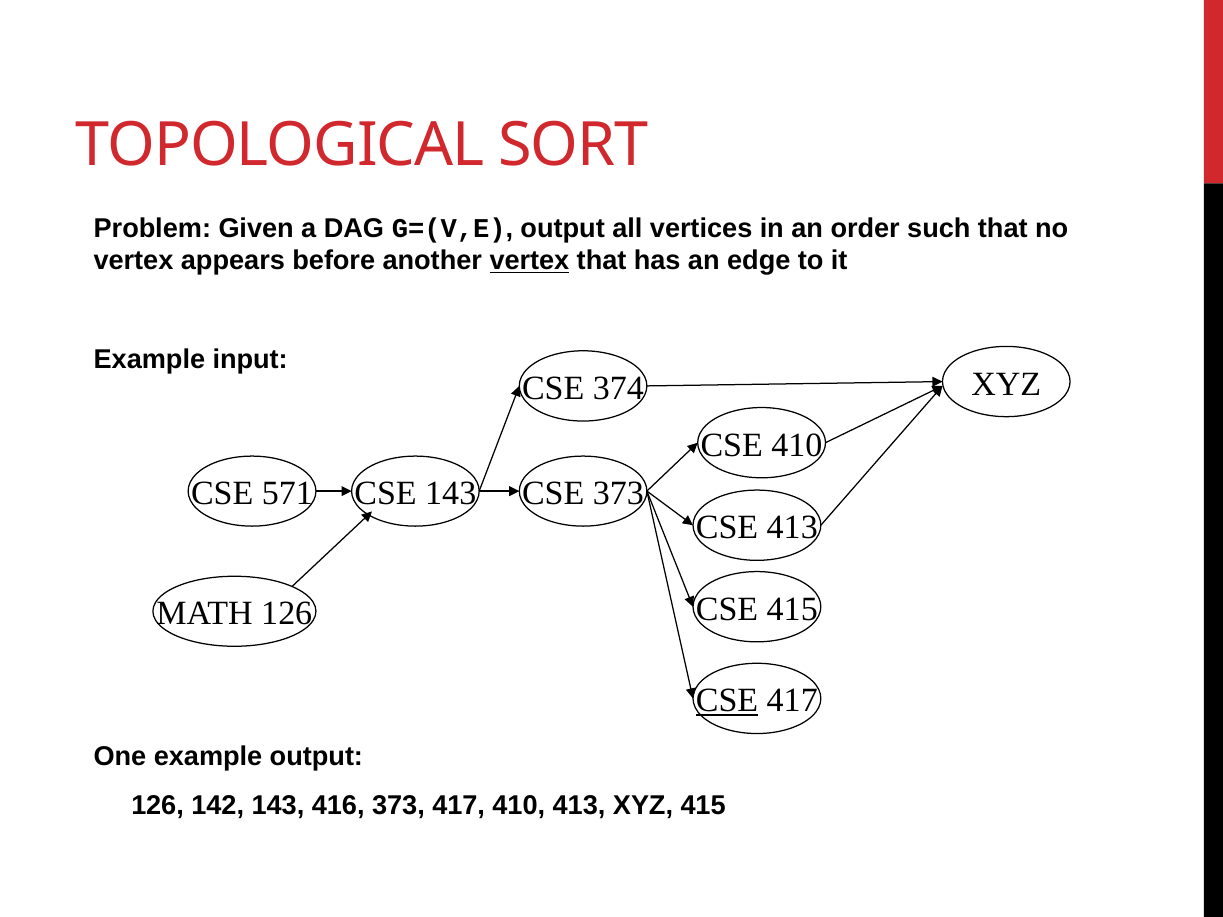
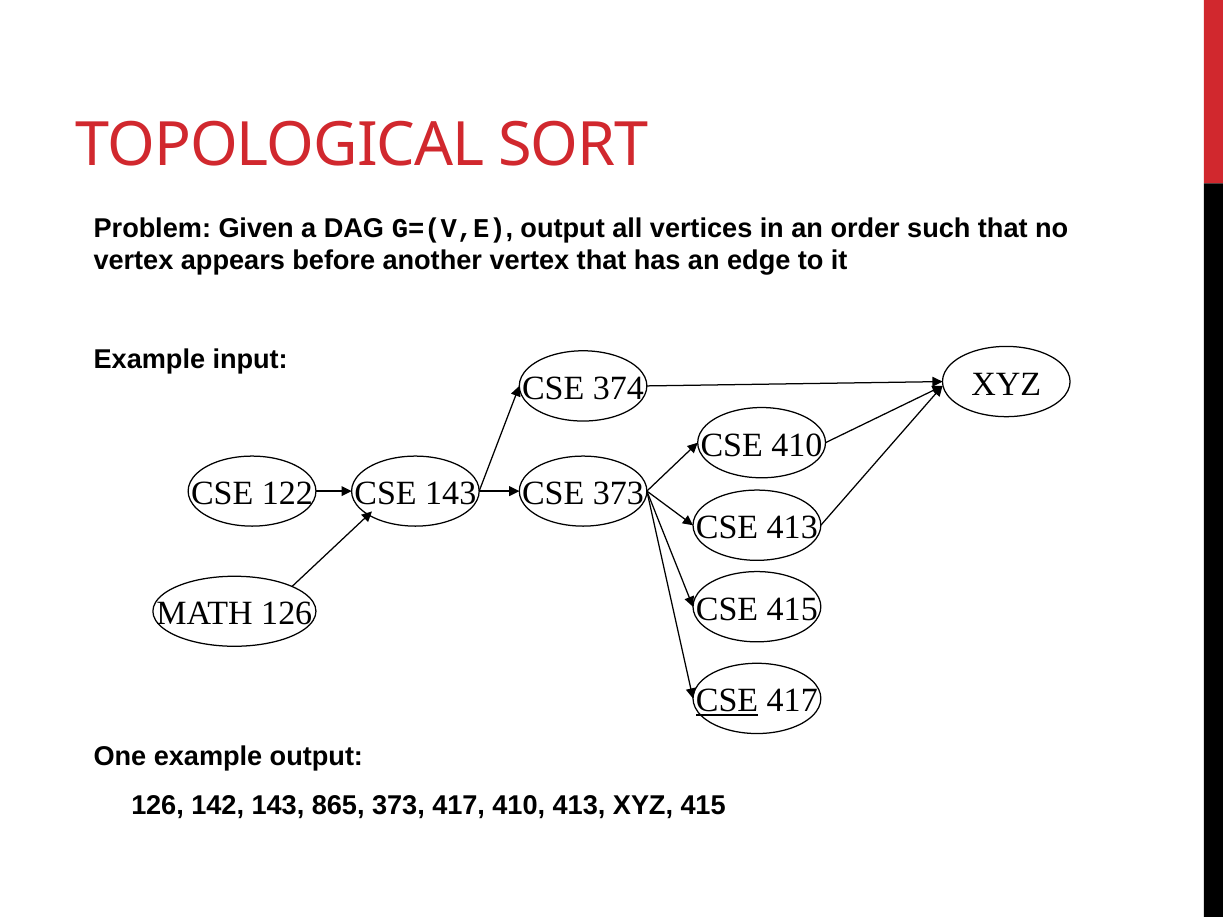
vertex at (529, 261) underline: present -> none
571: 571 -> 122
416: 416 -> 865
